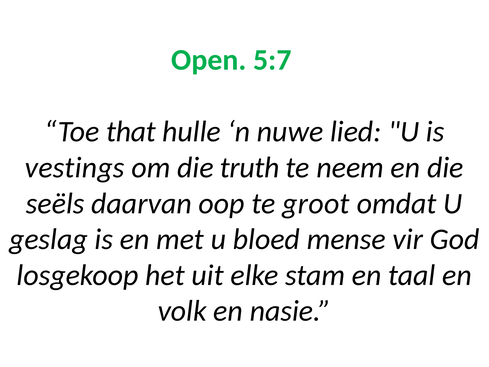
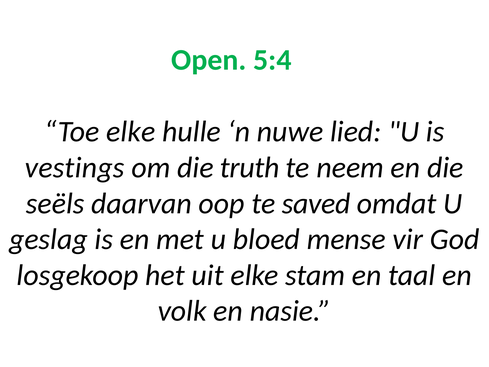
5:7: 5:7 -> 5:4
Toe that: that -> elke
groot: groot -> saved
